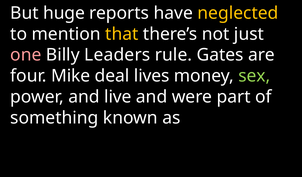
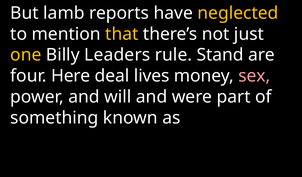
huge: huge -> lamb
one colour: pink -> yellow
Gates: Gates -> Stand
Mike: Mike -> Here
sex colour: light green -> pink
live: live -> will
